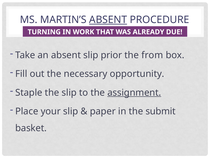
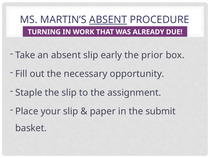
prior: prior -> early
from: from -> prior
assignment underline: present -> none
